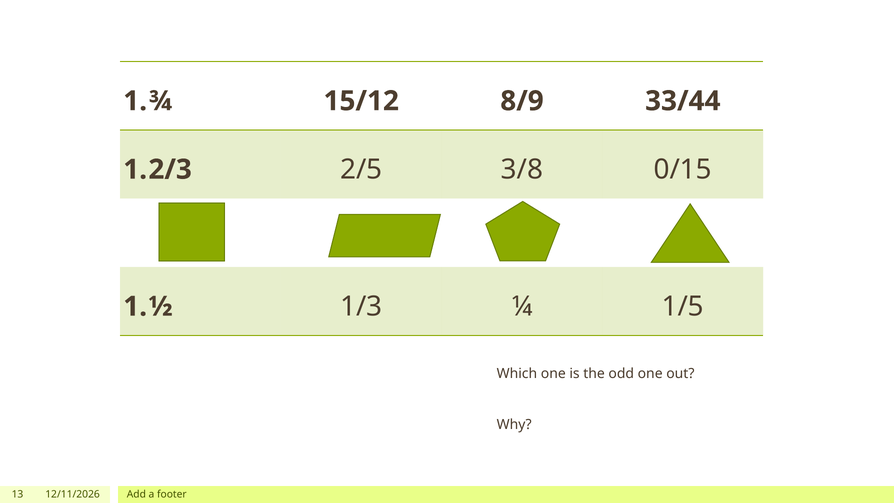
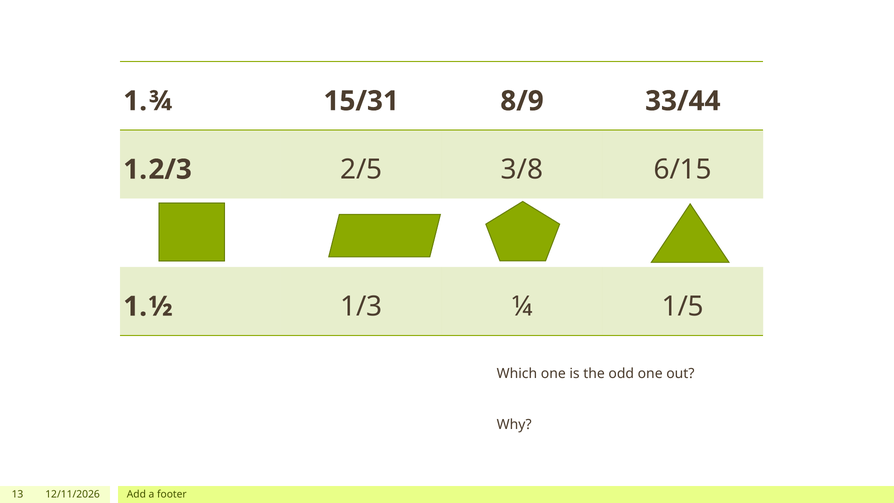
15/12: 15/12 -> 15/31
0/15: 0/15 -> 6/15
